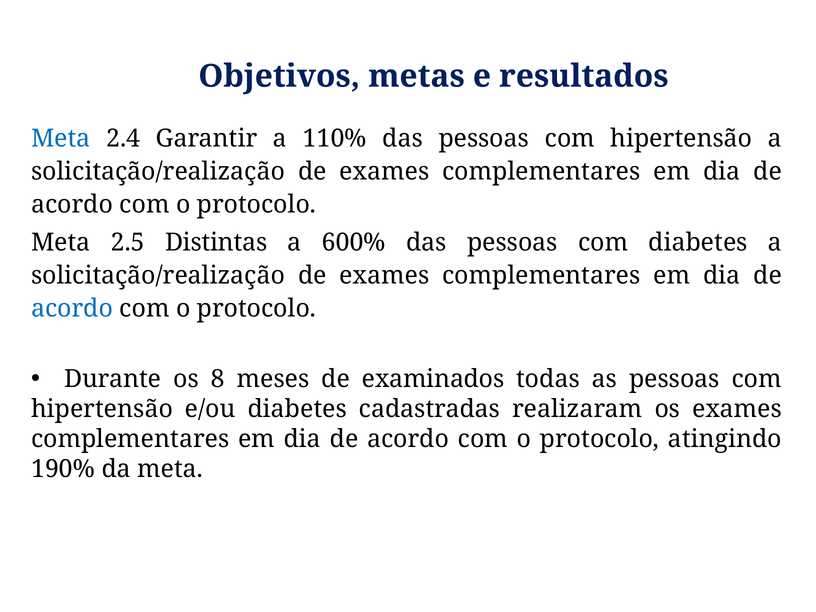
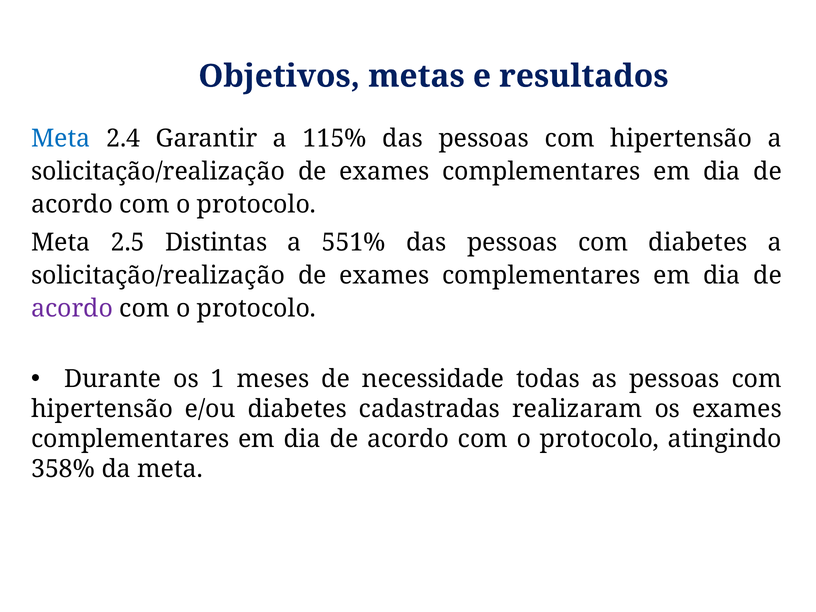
110%: 110% -> 115%
600%: 600% -> 551%
acordo at (72, 308) colour: blue -> purple
8: 8 -> 1
examinados: examinados -> necessidade
190%: 190% -> 358%
